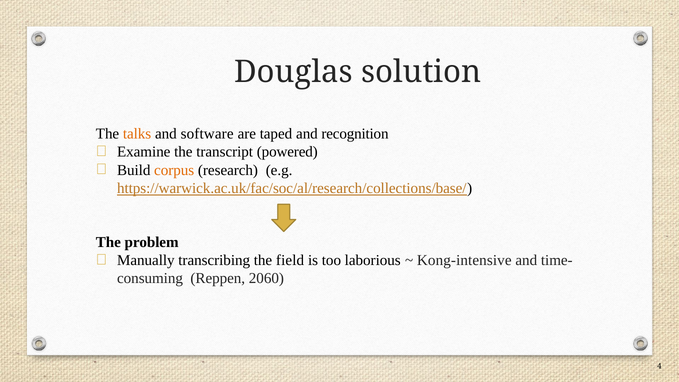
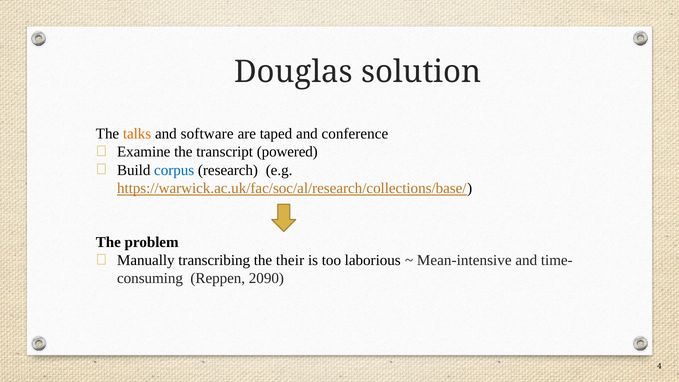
recognition: recognition -> conference
corpus colour: orange -> blue
field: field -> their
Kong-intensive: Kong-intensive -> Mean-intensive
2060: 2060 -> 2090
